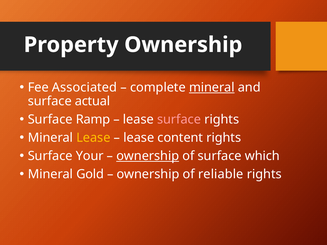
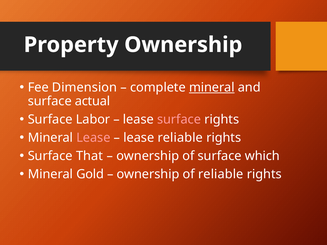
Associated: Associated -> Dimension
Ramp: Ramp -> Labor
Lease at (93, 138) colour: yellow -> pink
lease content: content -> reliable
Your: Your -> That
ownership at (148, 156) underline: present -> none
